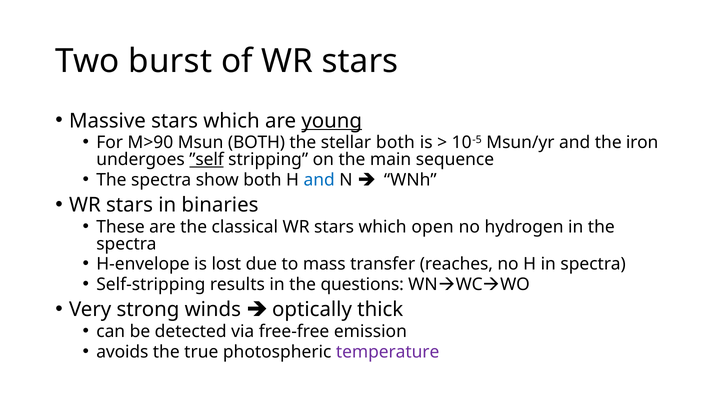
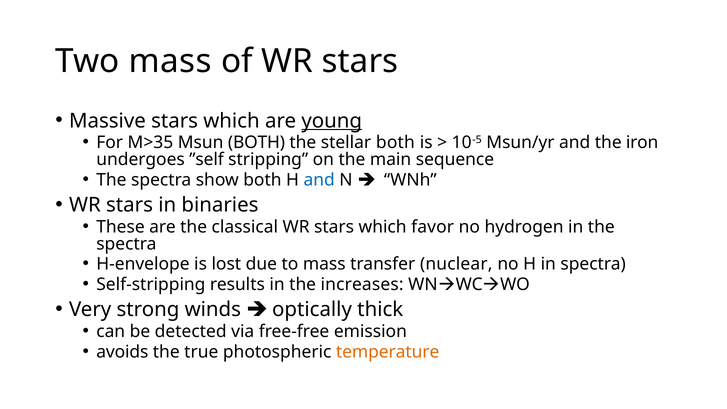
Two burst: burst -> mass
M>90: M>90 -> M>35
”self underline: present -> none
open: open -> favor
reaches: reaches -> nuclear
questions: questions -> increases
temperature colour: purple -> orange
